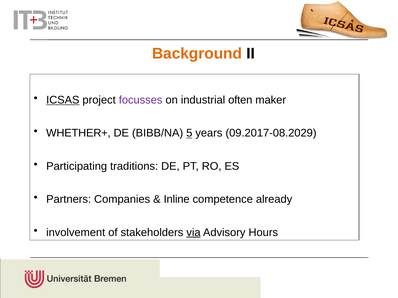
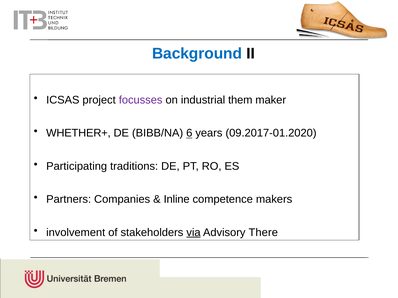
Background colour: orange -> blue
ICSAS underline: present -> none
often: often -> them
5: 5 -> 6
09.2017-08.2029: 09.2017-08.2029 -> 09.2017-01.2020
already: already -> makers
Hours: Hours -> There
